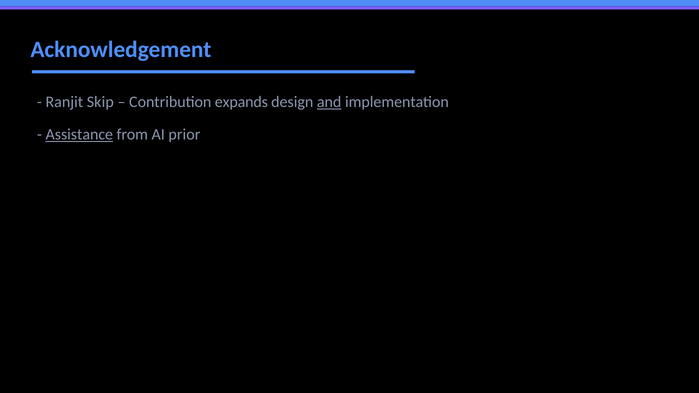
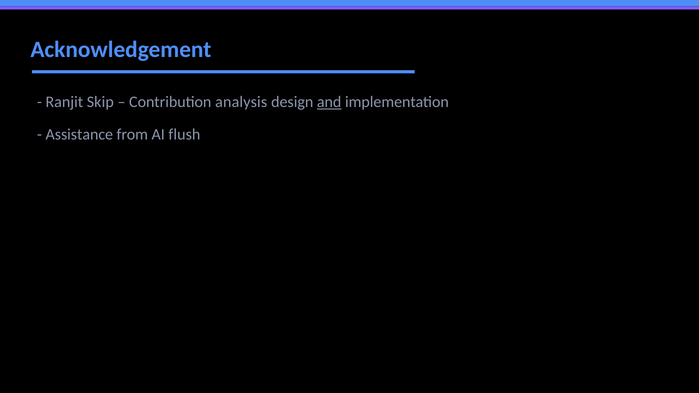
expands: expands -> analysis
Assistance underline: present -> none
prior: prior -> flush
